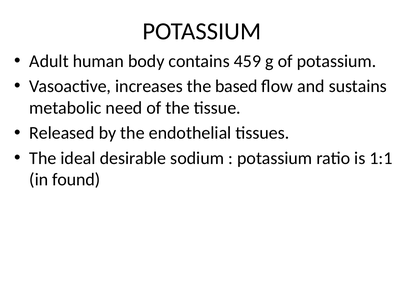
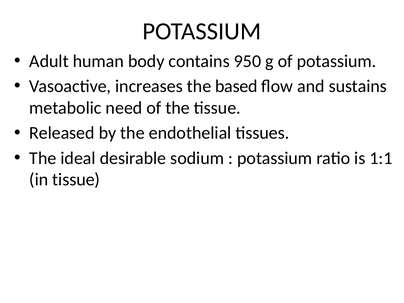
459: 459 -> 950
in found: found -> tissue
